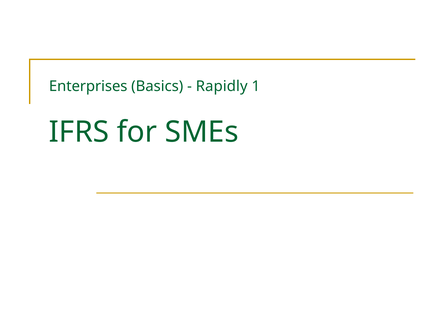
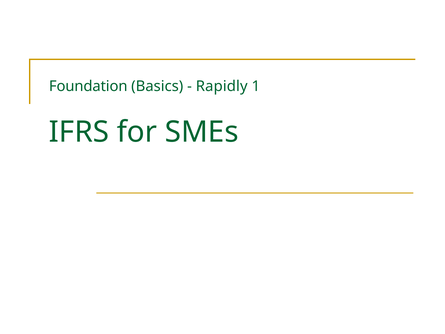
Enterprises: Enterprises -> Foundation
